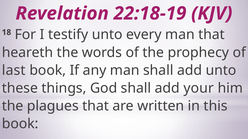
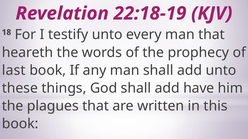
your: your -> have
